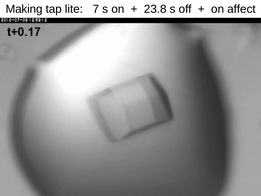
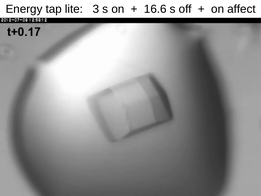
Making: Making -> Energy
7: 7 -> 3
23.8: 23.8 -> 16.6
